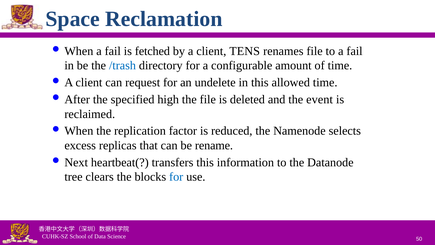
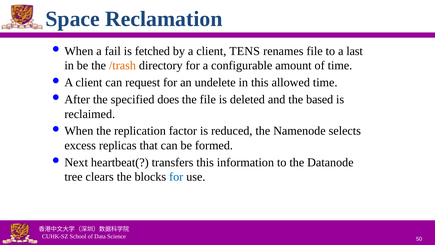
to a fail: fail -> last
/trash colour: blue -> orange
high: high -> does
event: event -> based
rename: rename -> formed
